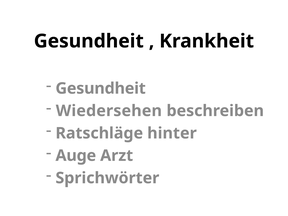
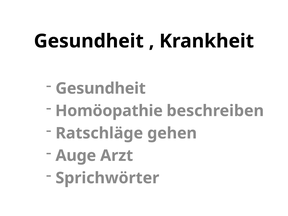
Wiedersehen: Wiedersehen -> Homöopathie
hinter: hinter -> gehen
